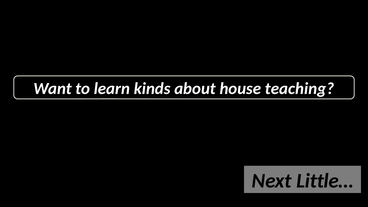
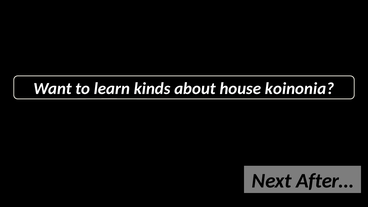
teaching: teaching -> koinonia
Little…: Little… -> After…
